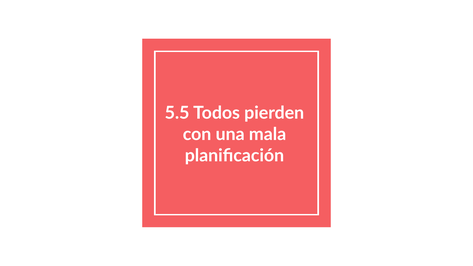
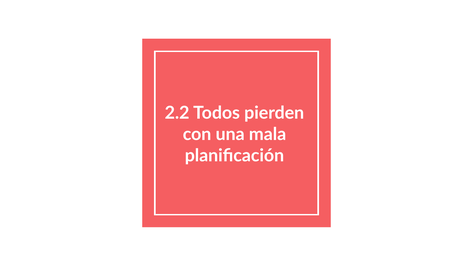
5.5: 5.5 -> 2.2
